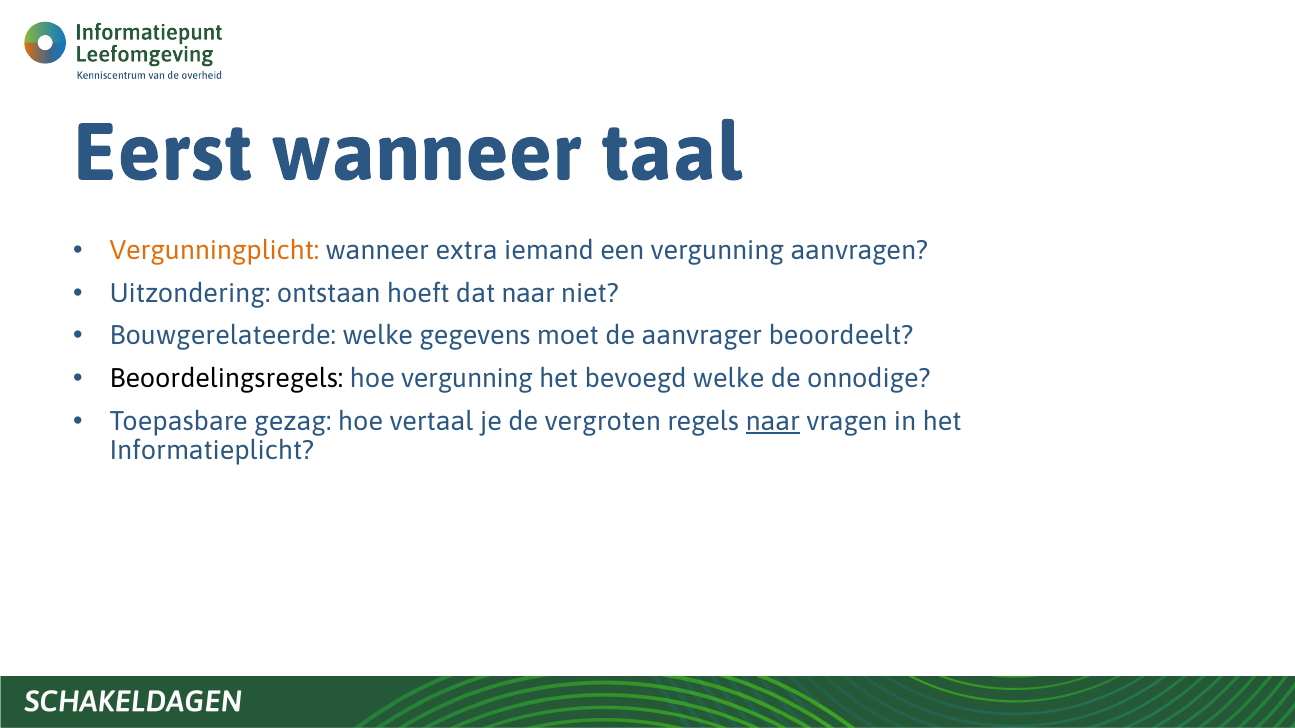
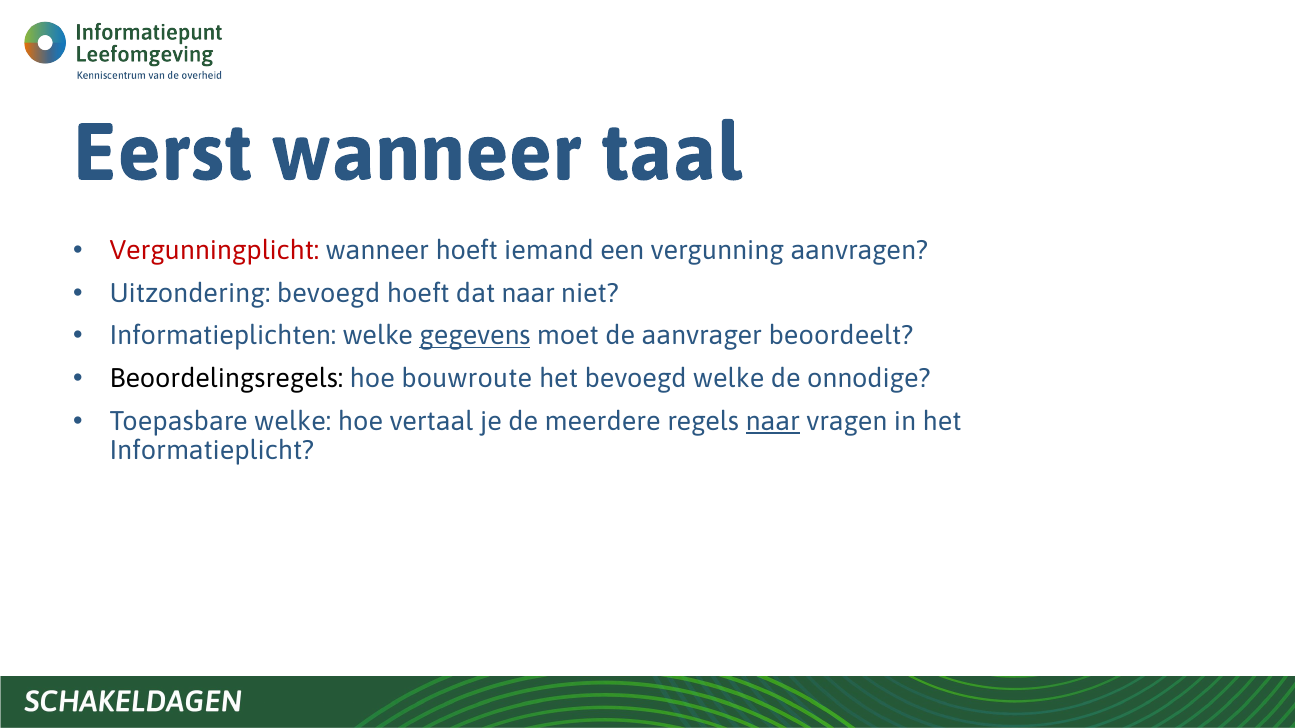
Vergunningplicht colour: orange -> red
wanneer extra: extra -> hoeft
Uitzondering ontstaan: ontstaan -> bevoegd
Bouwgerelateerde: Bouwgerelateerde -> Informatieplichten
gegevens underline: none -> present
hoe vergunning: vergunning -> bouwroute
Toepasbare gezag: gezag -> welke
vergroten: vergroten -> meerdere
